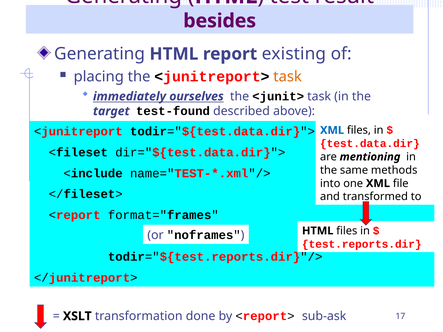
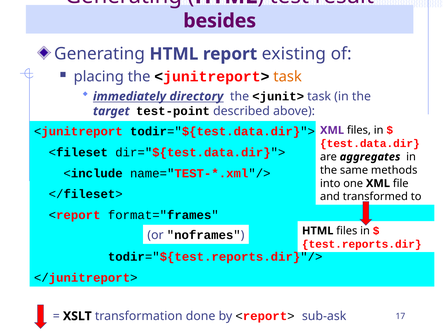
ourselves: ourselves -> directory
test-found: test-found -> test-point
XML at (332, 130) colour: blue -> purple
mentioning: mentioning -> aggregates
